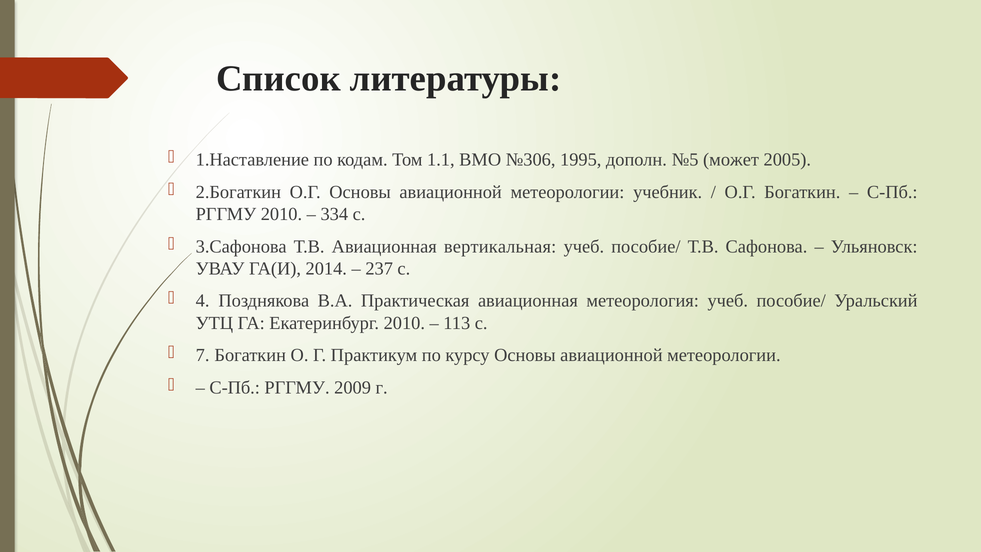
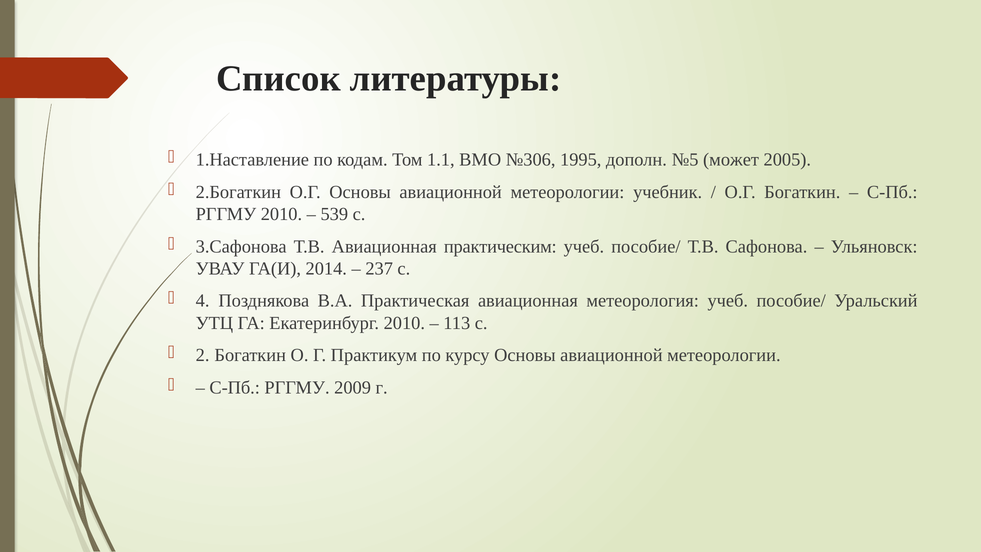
334: 334 -> 539
вертикальная: вертикальная -> практическим
7: 7 -> 2
